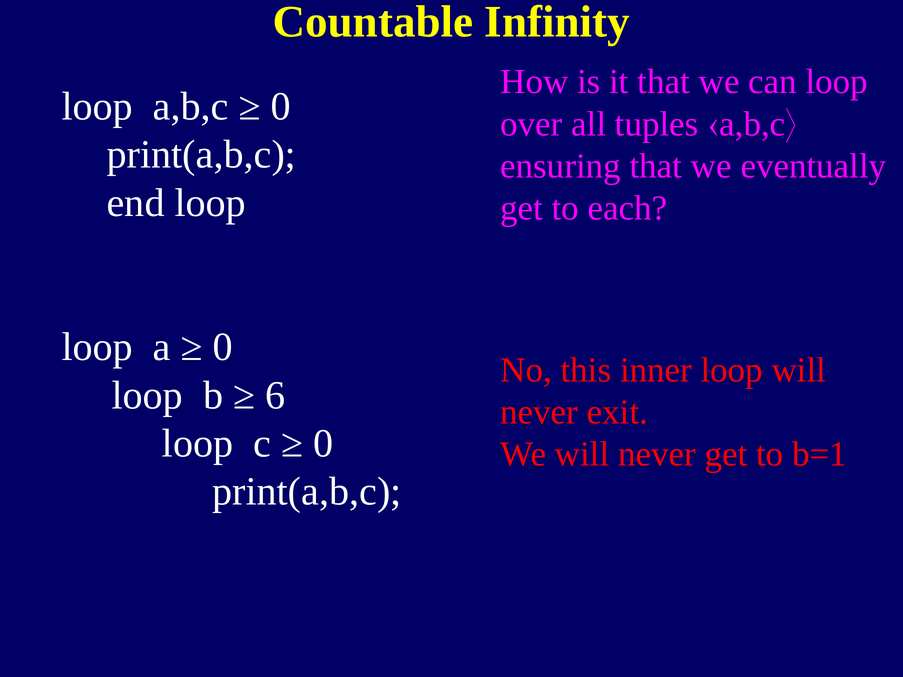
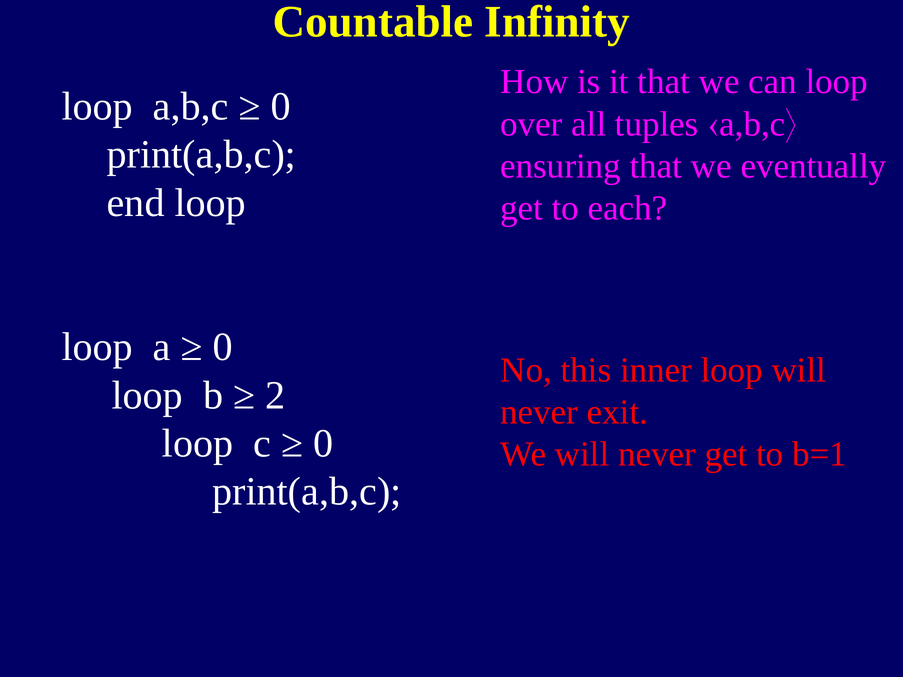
6: 6 -> 2
